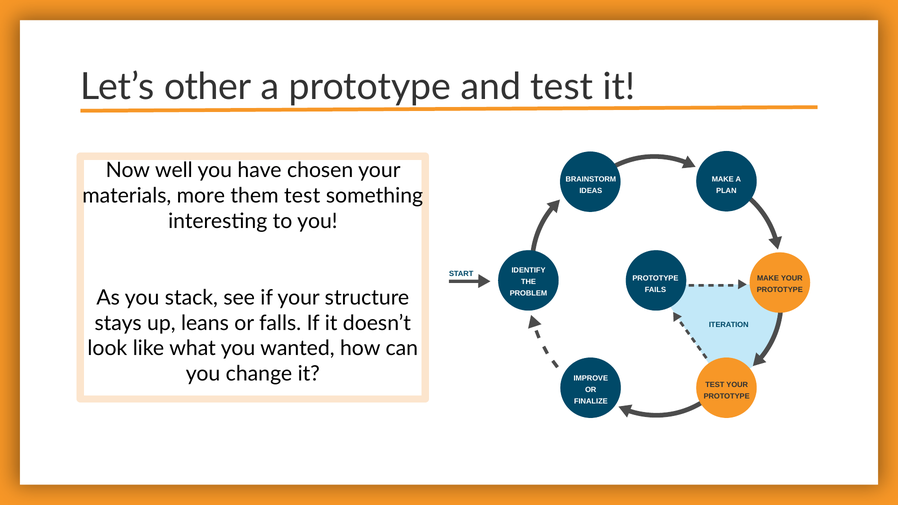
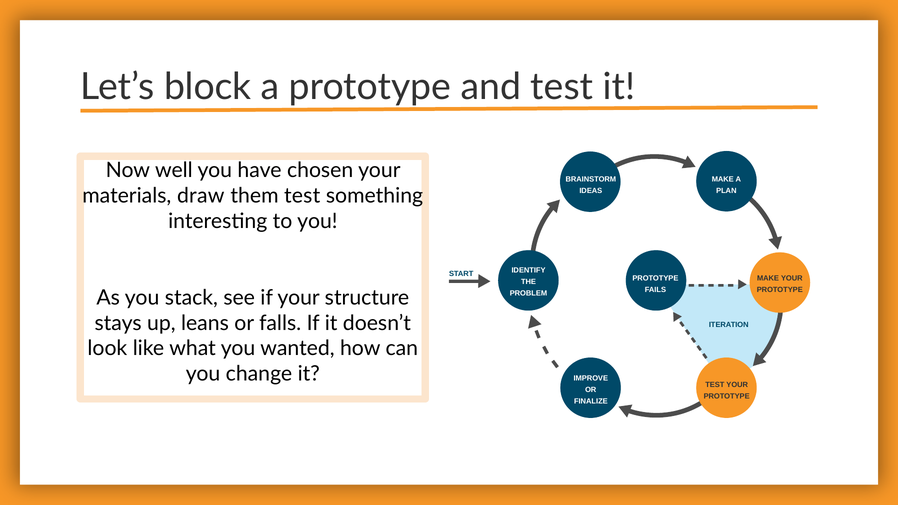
other: other -> block
more: more -> draw
